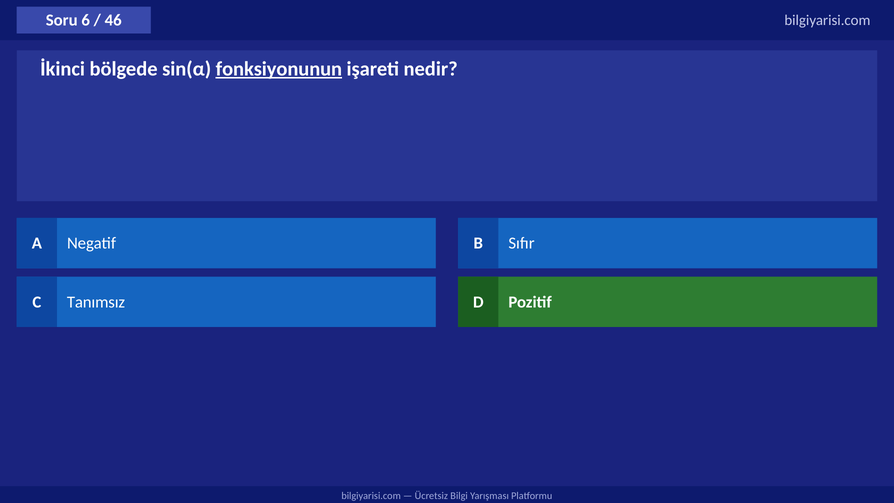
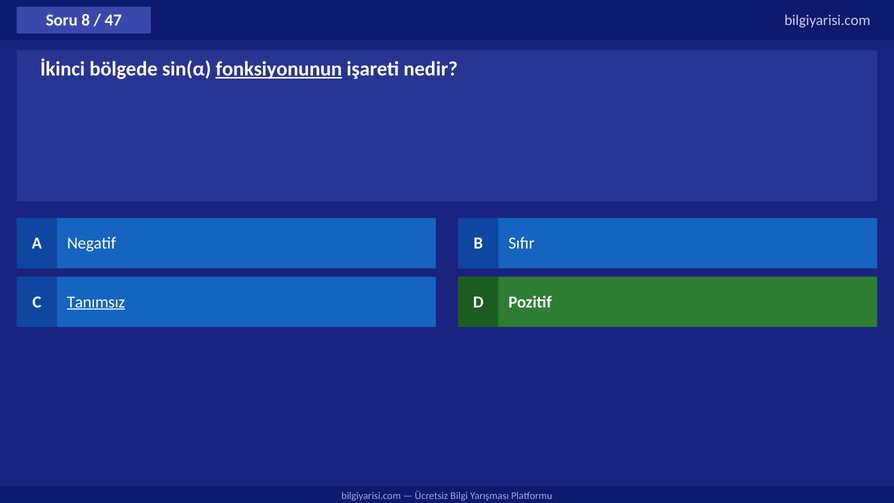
6: 6 -> 8
46: 46 -> 47
Tanımsız underline: none -> present
